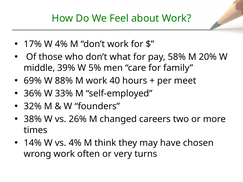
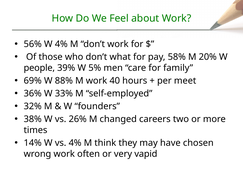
17%: 17% -> 56%
middle: middle -> people
turns: turns -> vapid
